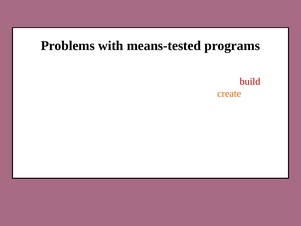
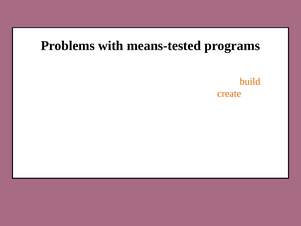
build colour: red -> orange
